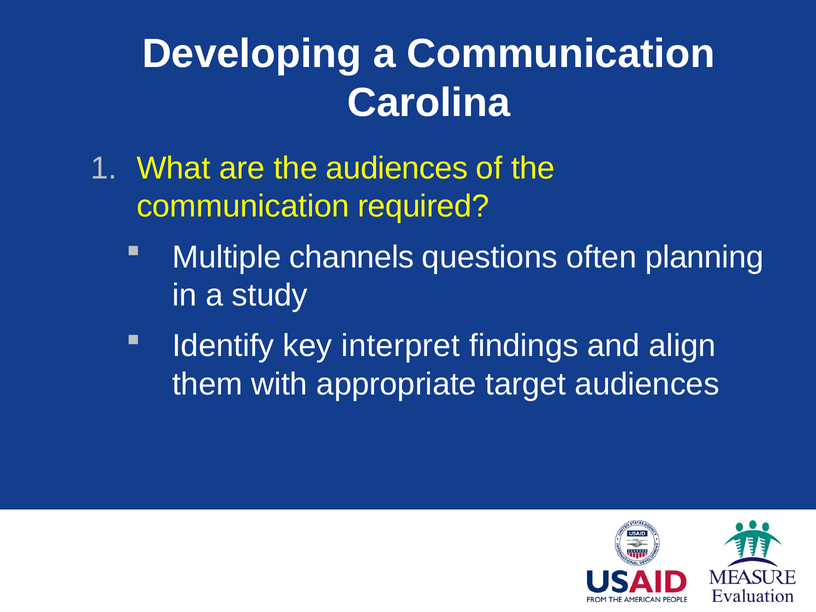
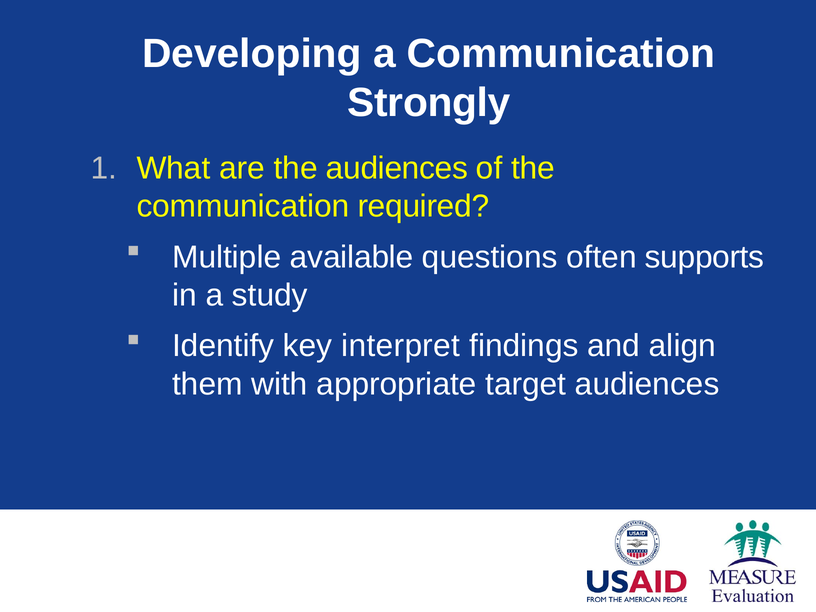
Carolina: Carolina -> Strongly
channels: channels -> available
planning: planning -> supports
